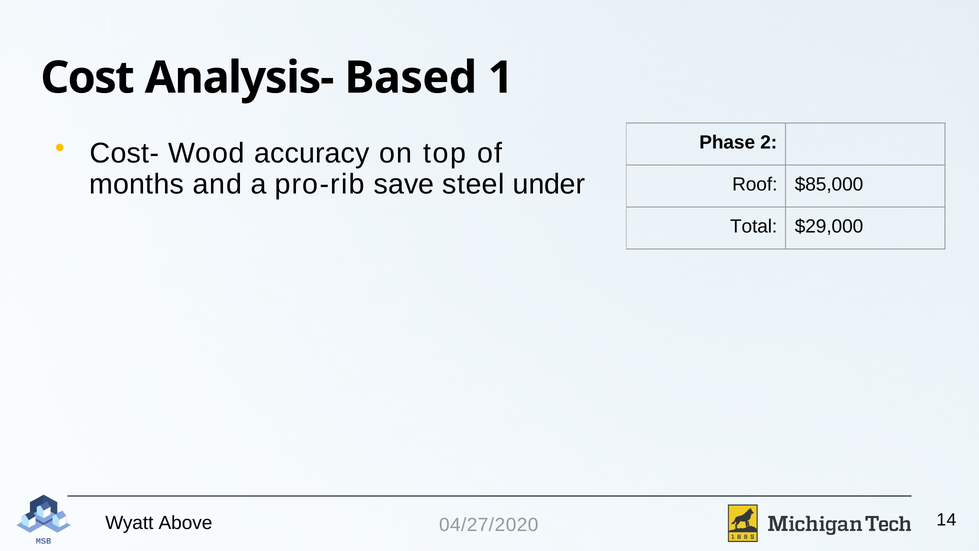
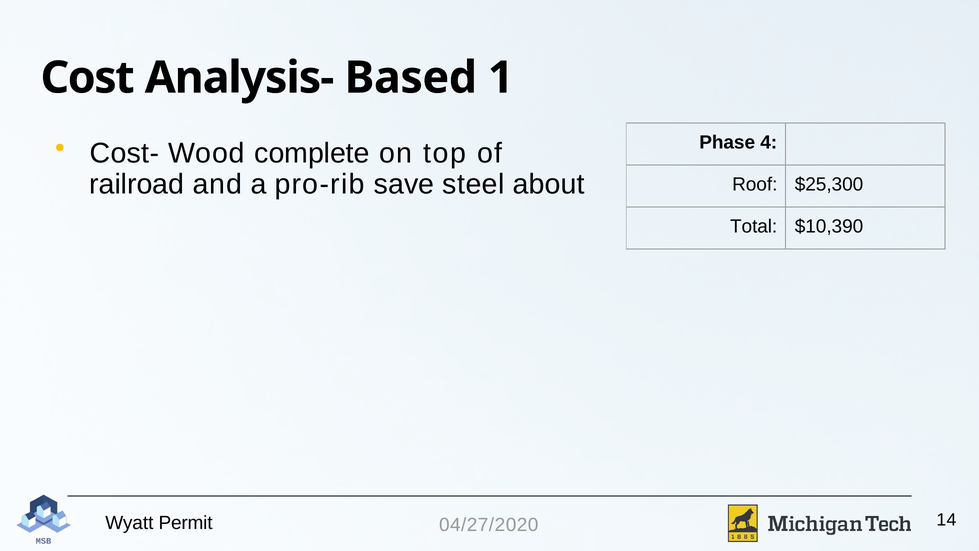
2: 2 -> 4
accuracy: accuracy -> complete
months: months -> railroad
under: under -> about
$85,000: $85,000 -> $25,300
$29,000: $29,000 -> $10,390
Above: Above -> Permit
